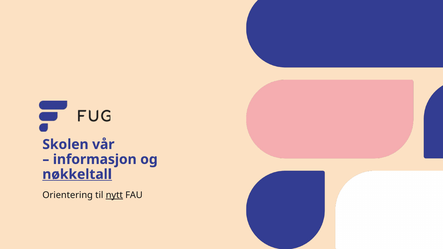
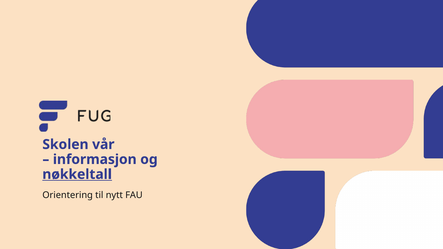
nytt underline: present -> none
